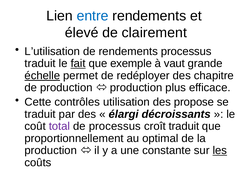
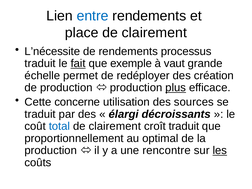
élevé: élevé -> place
L’utilisation: L’utilisation -> L’nécessite
échelle underline: present -> none
chapitre: chapitre -> création
plus underline: none -> present
contrôles: contrôles -> concerne
propose: propose -> sources
total colour: purple -> blue
processus at (115, 126): processus -> clairement
constante: constante -> rencontre
